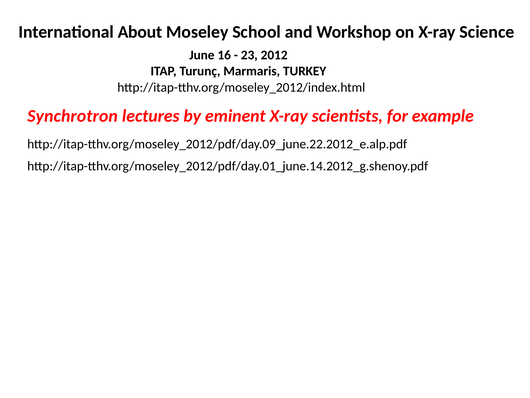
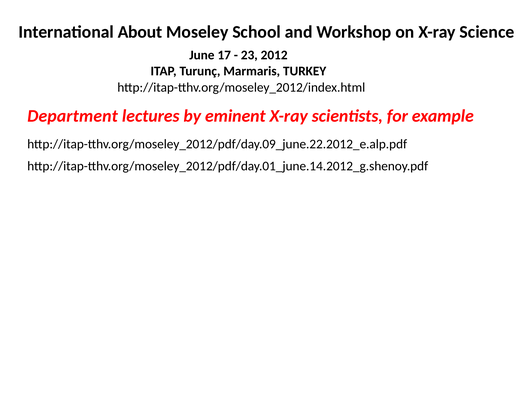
16: 16 -> 17
Synchrotron: Synchrotron -> Department
